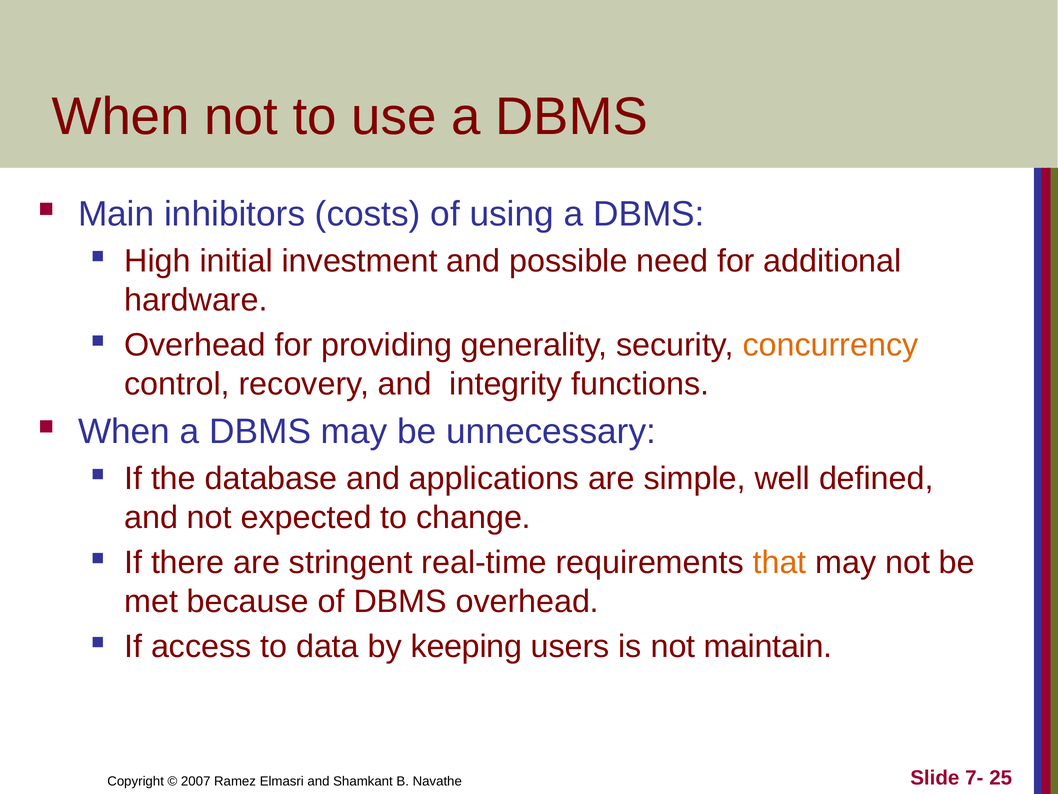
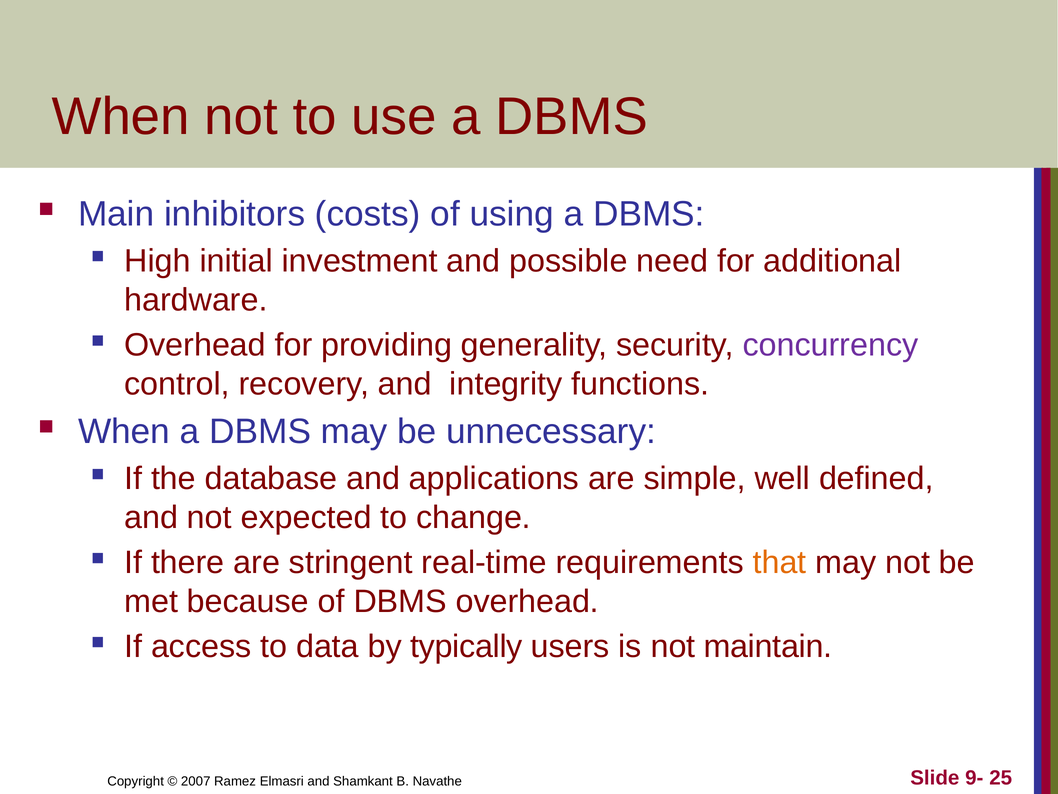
concurrency colour: orange -> purple
keeping: keeping -> typically
7-: 7- -> 9-
